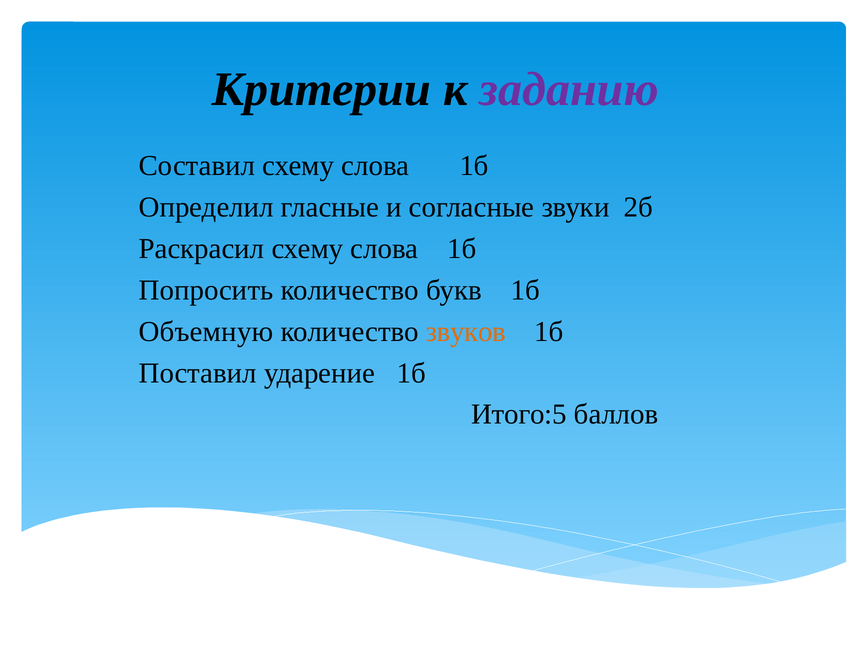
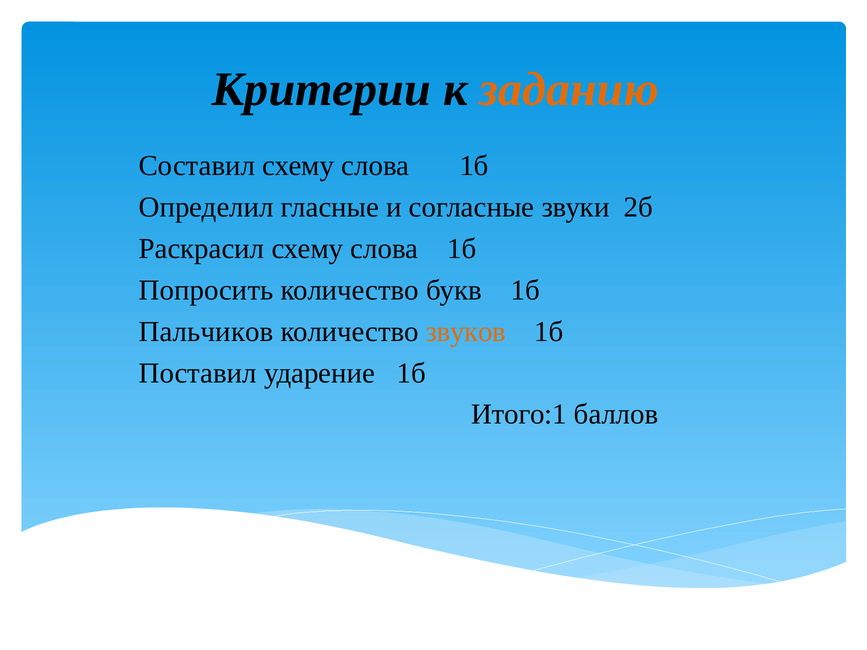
заданию colour: purple -> orange
Объемную: Объемную -> Пальчиков
Итого:5: Итого:5 -> Итого:1
